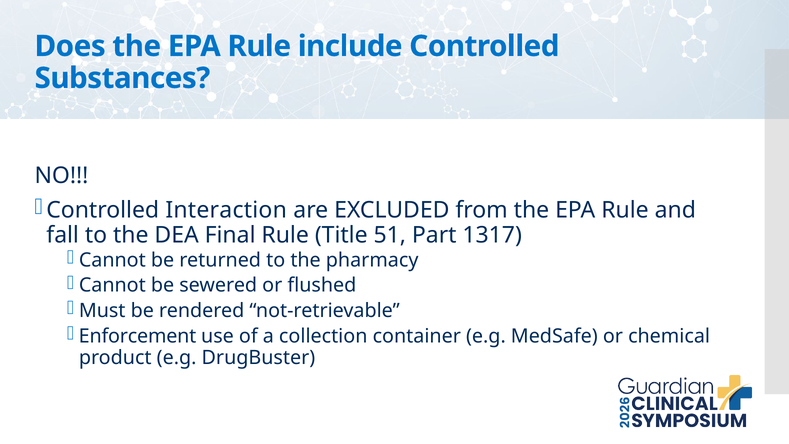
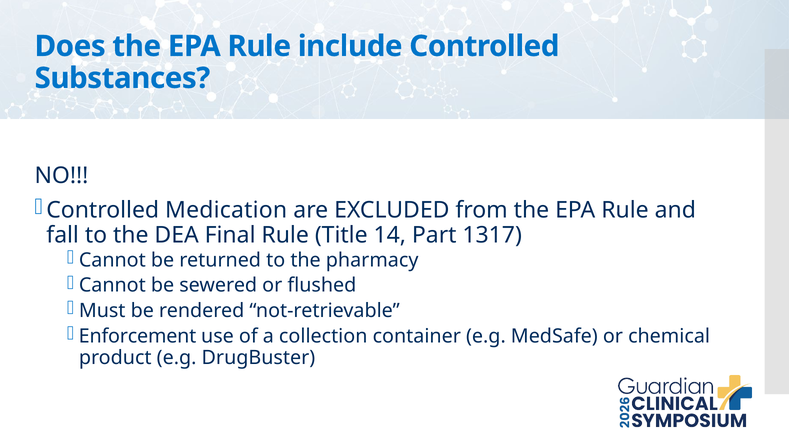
Interaction: Interaction -> Medication
51: 51 -> 14
